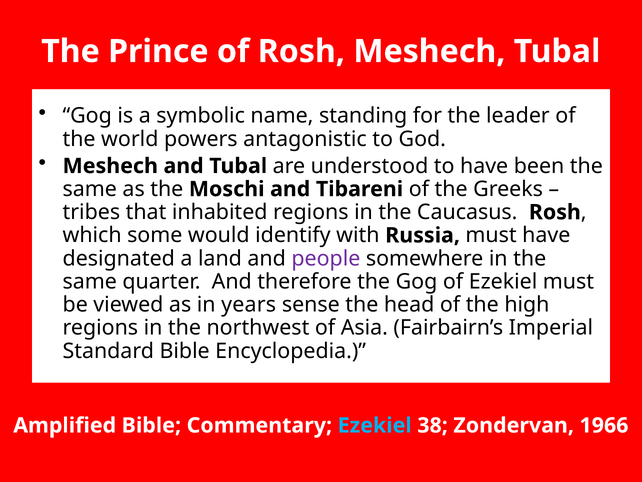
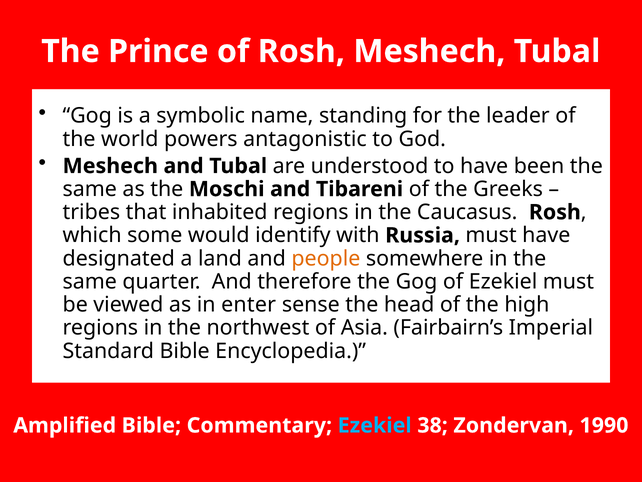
people colour: purple -> orange
years: years -> enter
1966: 1966 -> 1990
